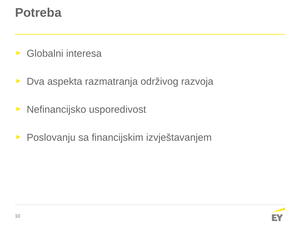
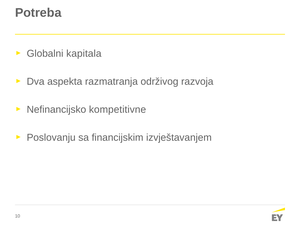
interesa: interesa -> kapitala
usporedivost: usporedivost -> kompetitivne
